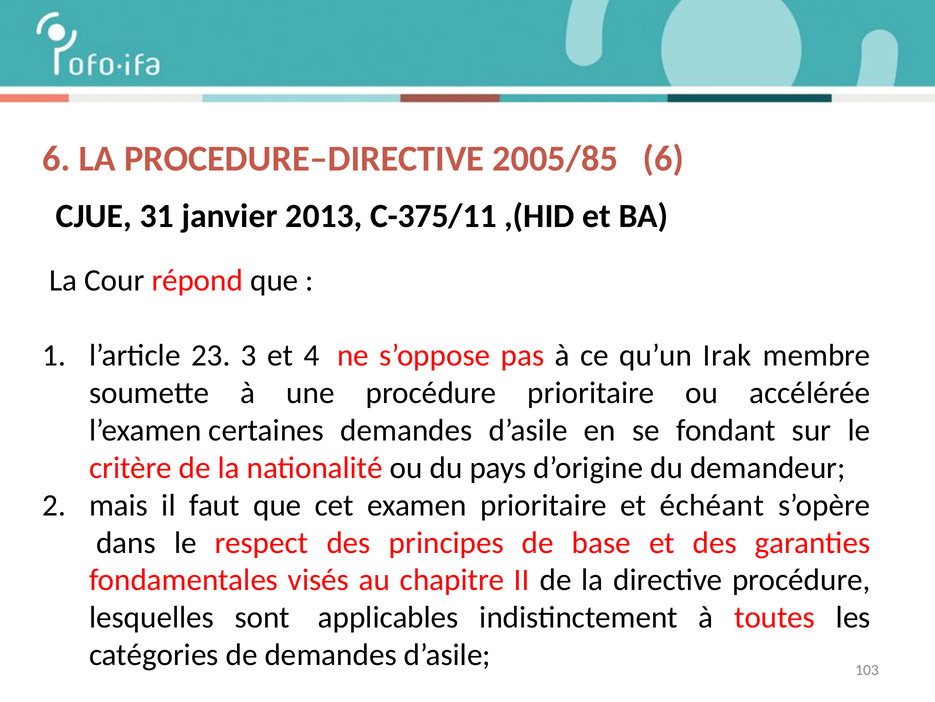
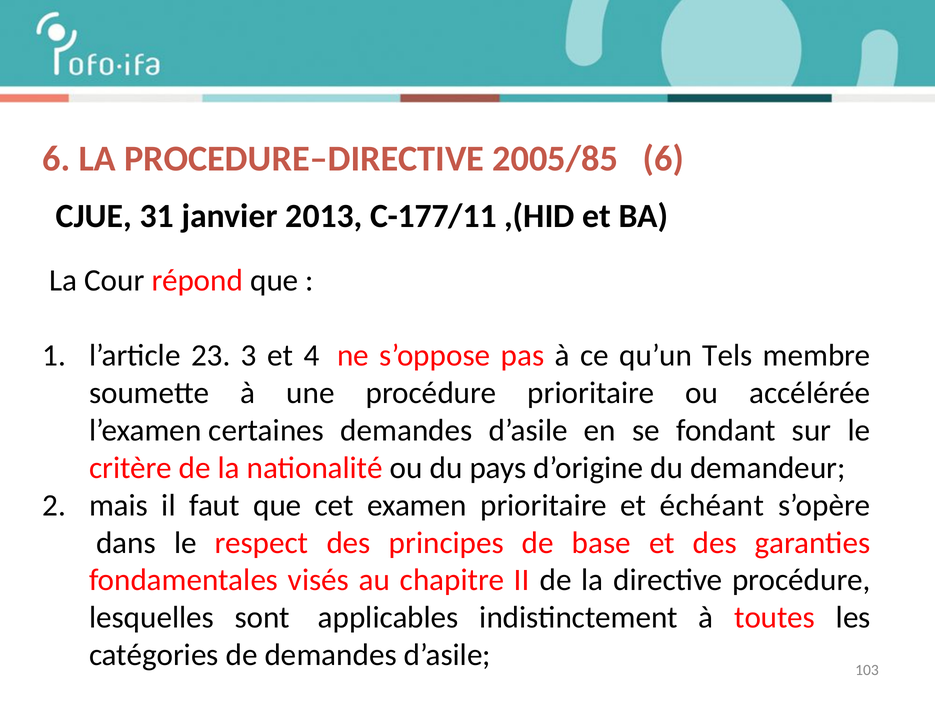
C-375/11: C-375/11 -> C-177/11
Irak: Irak -> Tels
